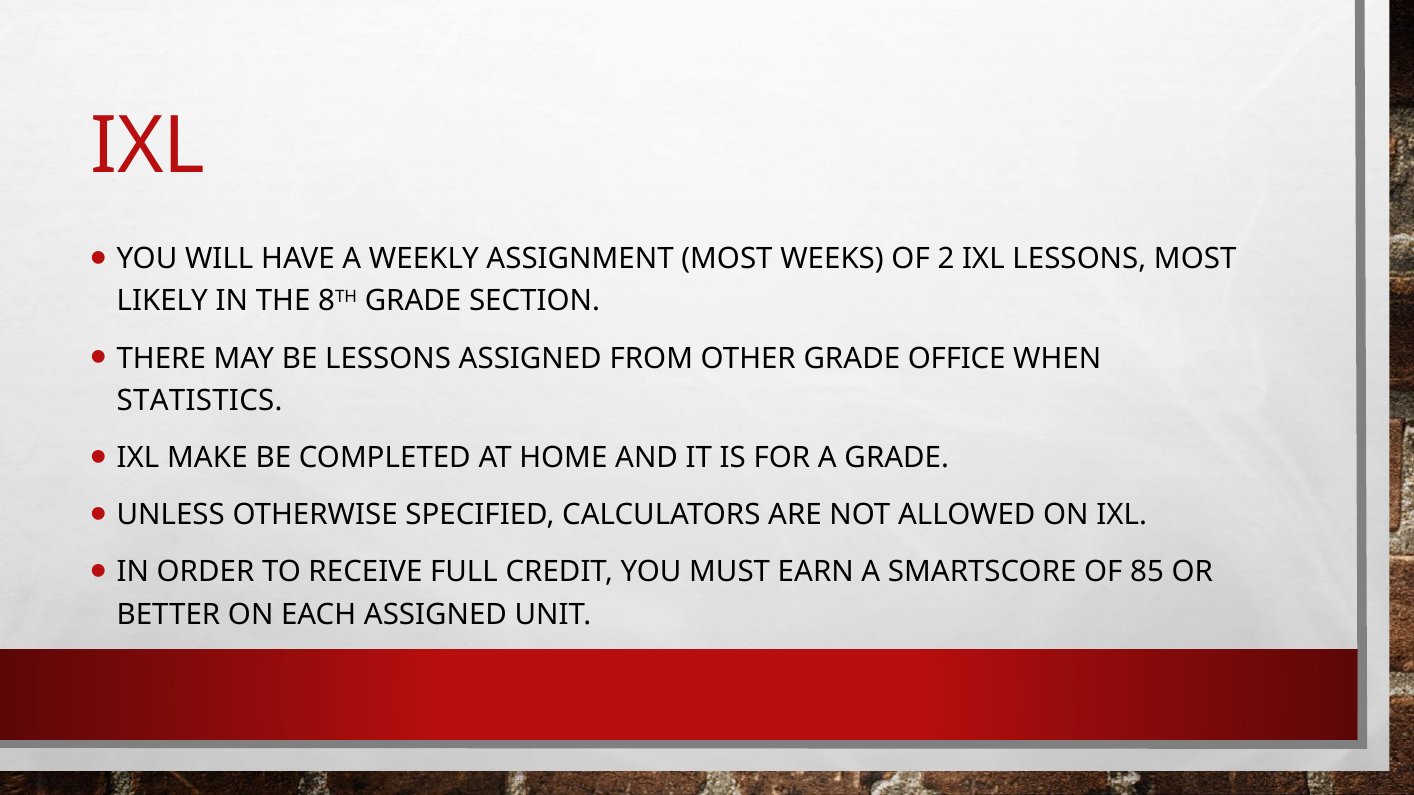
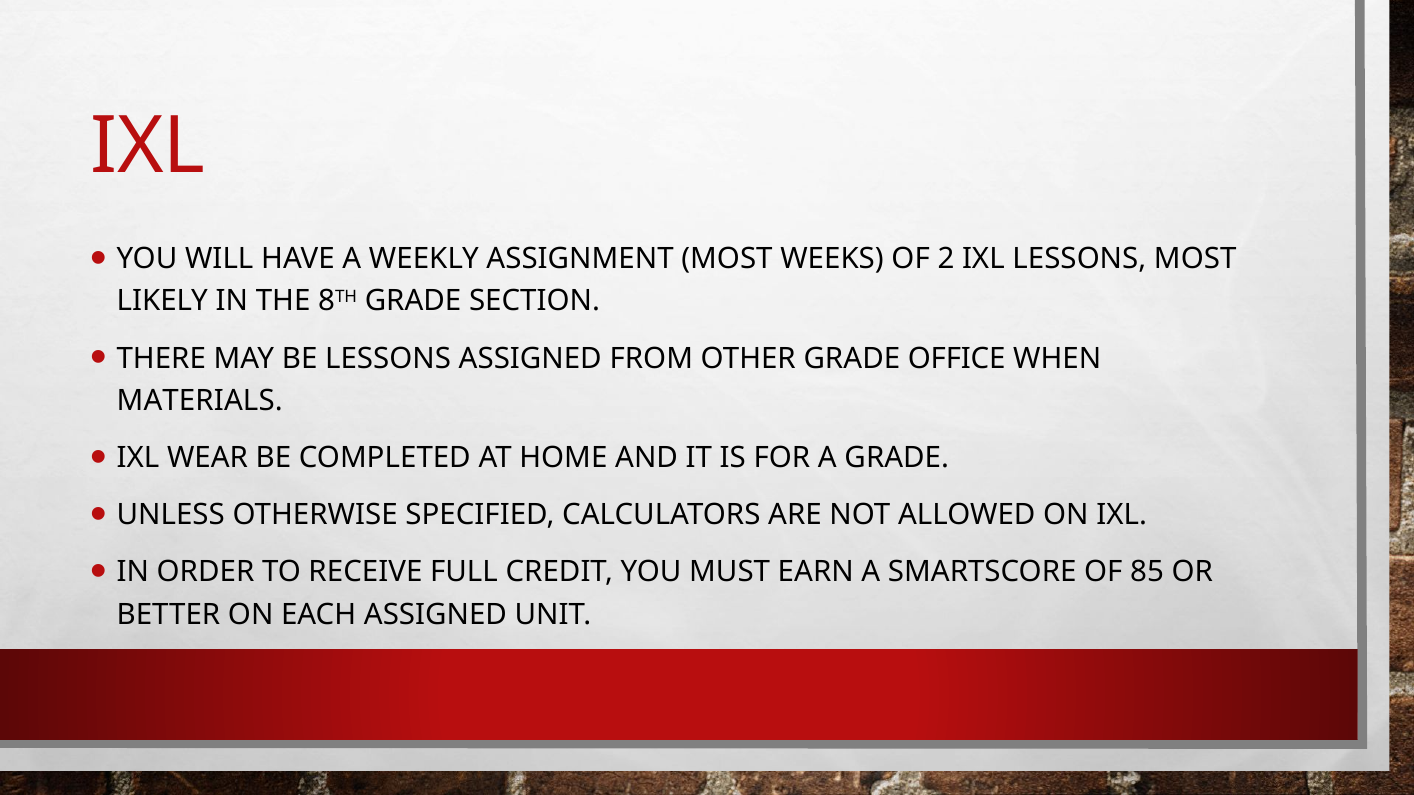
STATISTICS: STATISTICS -> MATERIALS
MAKE: MAKE -> WEAR
